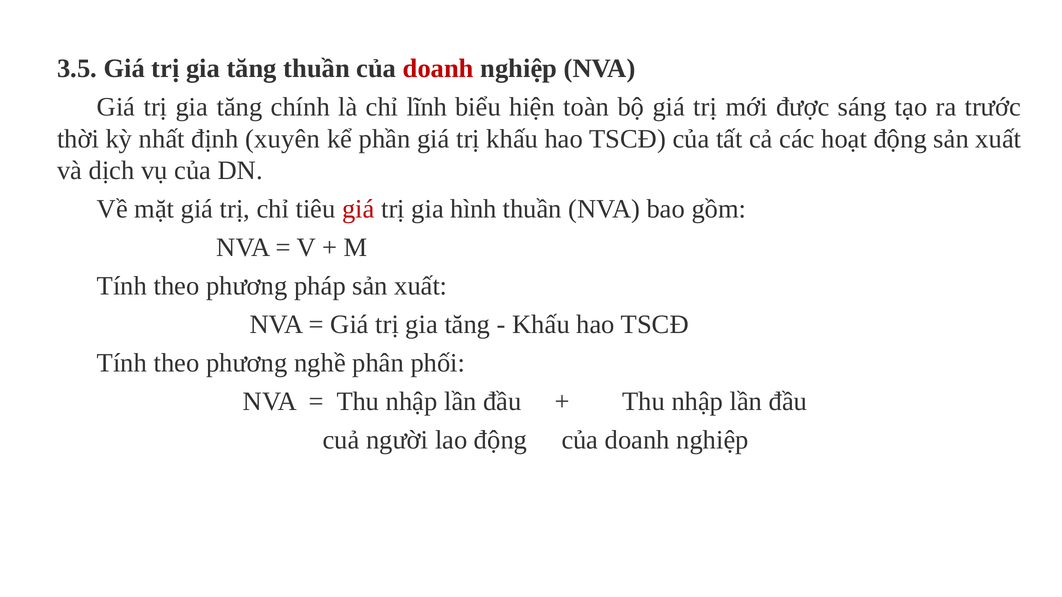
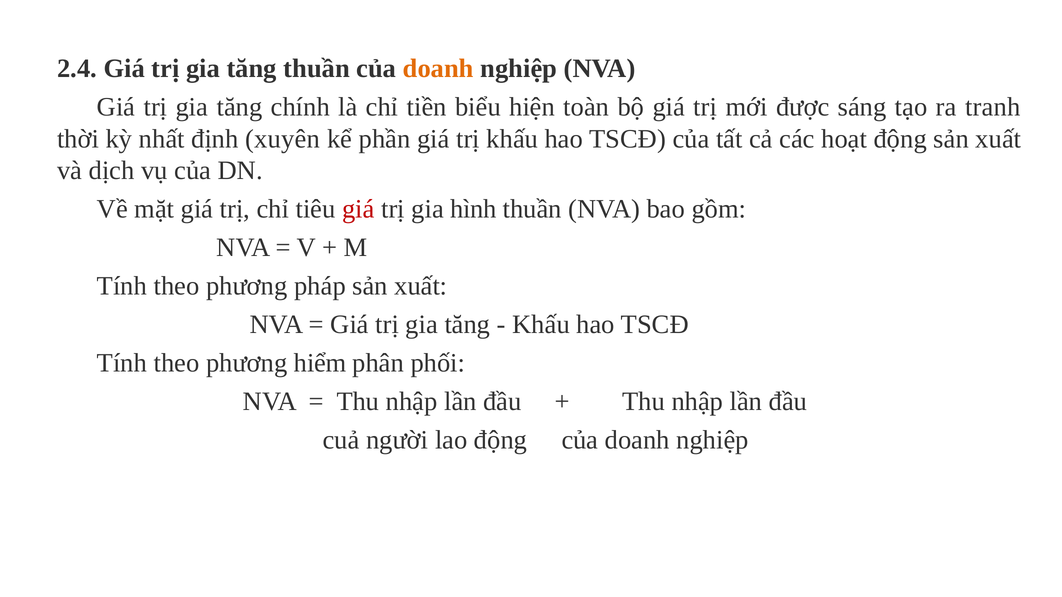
3.5: 3.5 -> 2.4
doanh at (438, 69) colour: red -> orange
lĩnh: lĩnh -> tiền
trước: trước -> tranh
nghề: nghề -> hiểm
